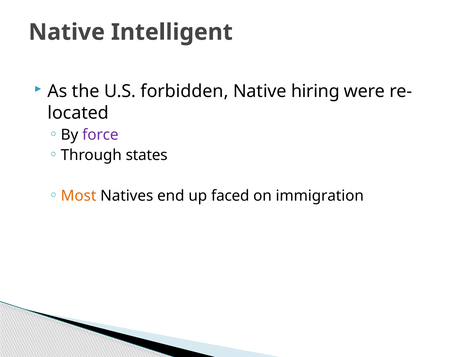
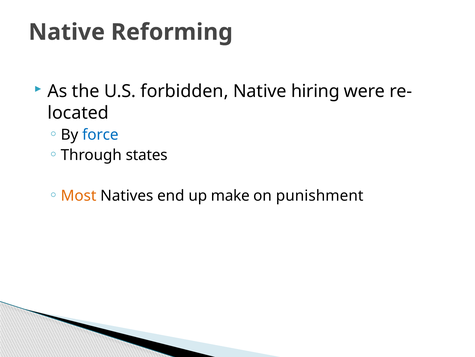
Intelligent: Intelligent -> Reforming
force colour: purple -> blue
faced: faced -> make
immigration: immigration -> punishment
